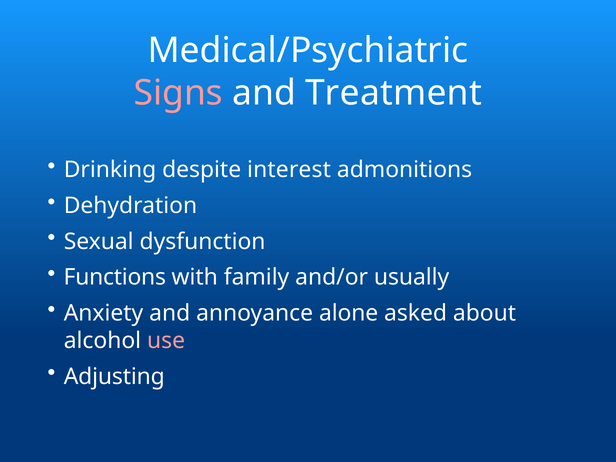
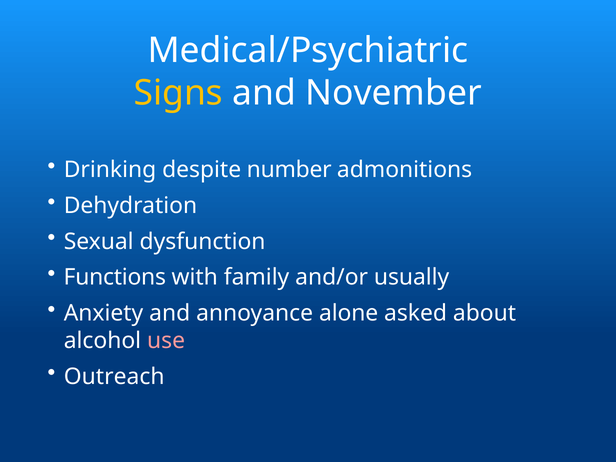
Signs colour: pink -> yellow
Treatment: Treatment -> November
interest: interest -> number
Adjusting: Adjusting -> Outreach
